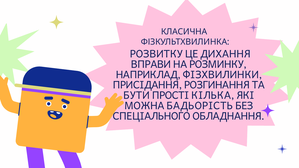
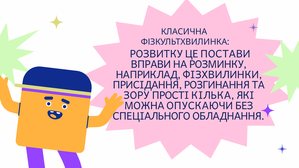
ДИХАННЯ: ДИХАННЯ -> ПОСТАВИ
БУТИ: БУТИ -> ЗOPУ
БАДЬОРІСТЬ: БАДЬОРІСТЬ -> ОПУСКАЮЧИ
